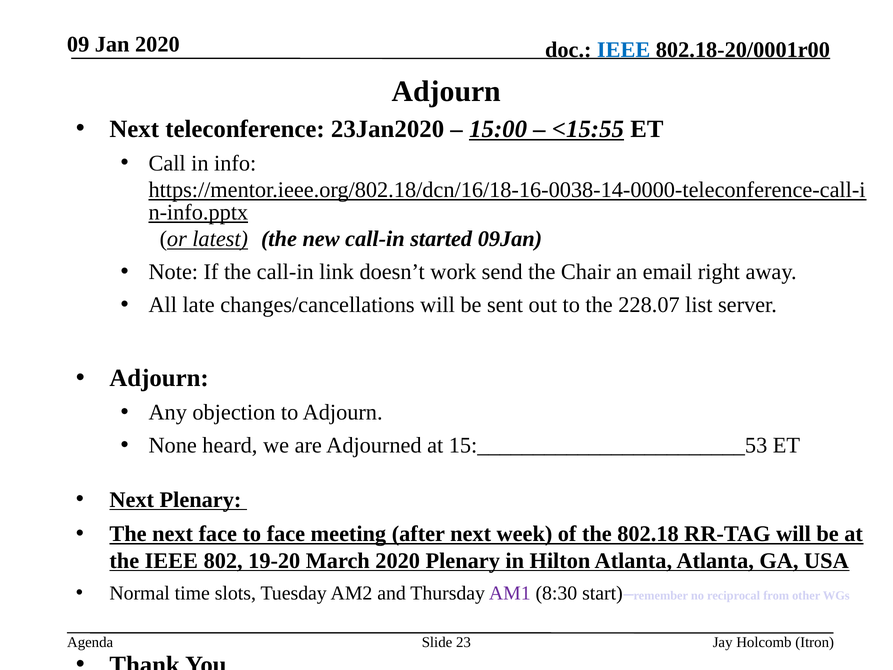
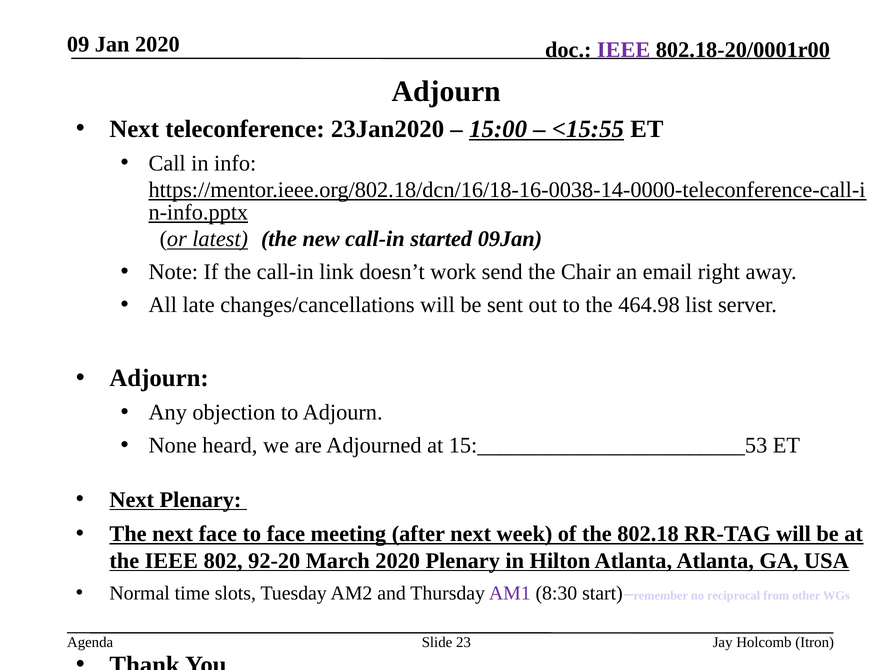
IEEE at (624, 50) colour: blue -> purple
228.07: 228.07 -> 464.98
19-20: 19-20 -> 92-20
